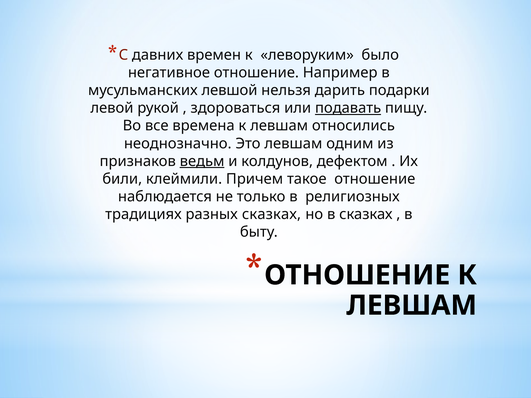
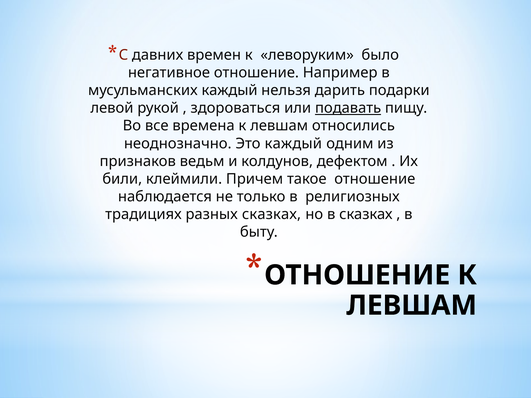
мусульманских левшой: левшой -> каждый
Это левшам: левшам -> каждый
ведьм underline: present -> none
